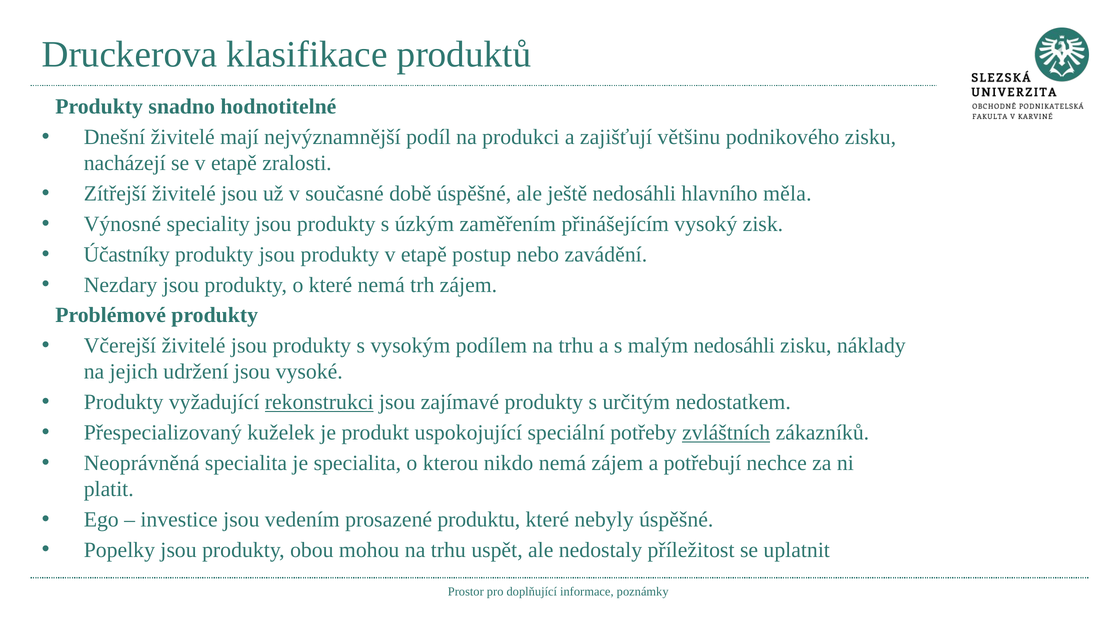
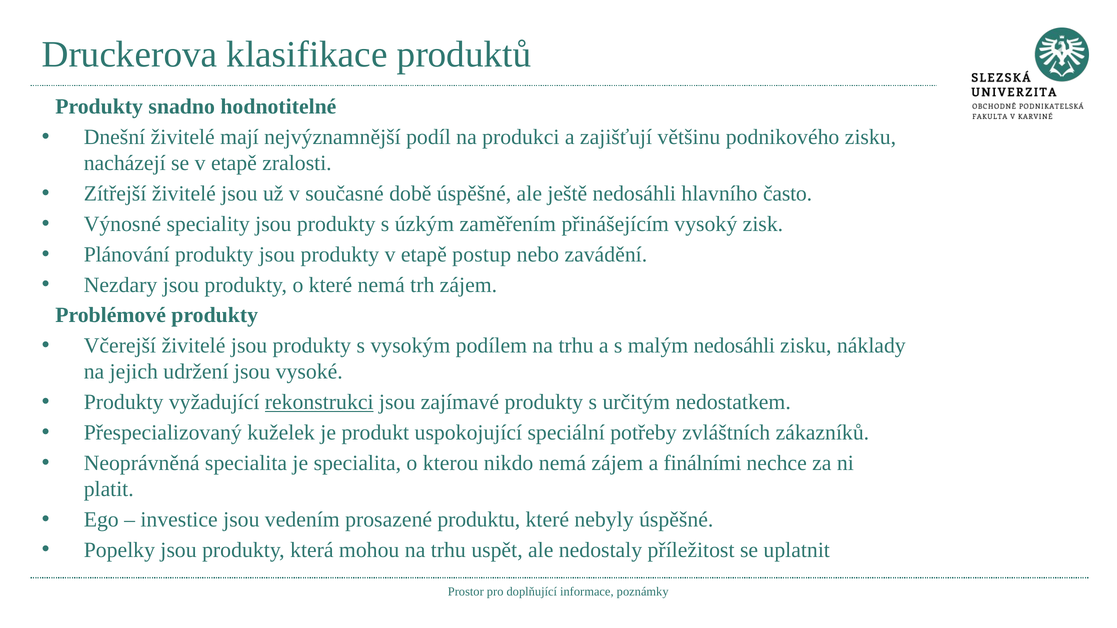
měla: měla -> často
Účastníky: Účastníky -> Plánování
zvláštních underline: present -> none
potřebují: potřebují -> finálními
obou: obou -> která
